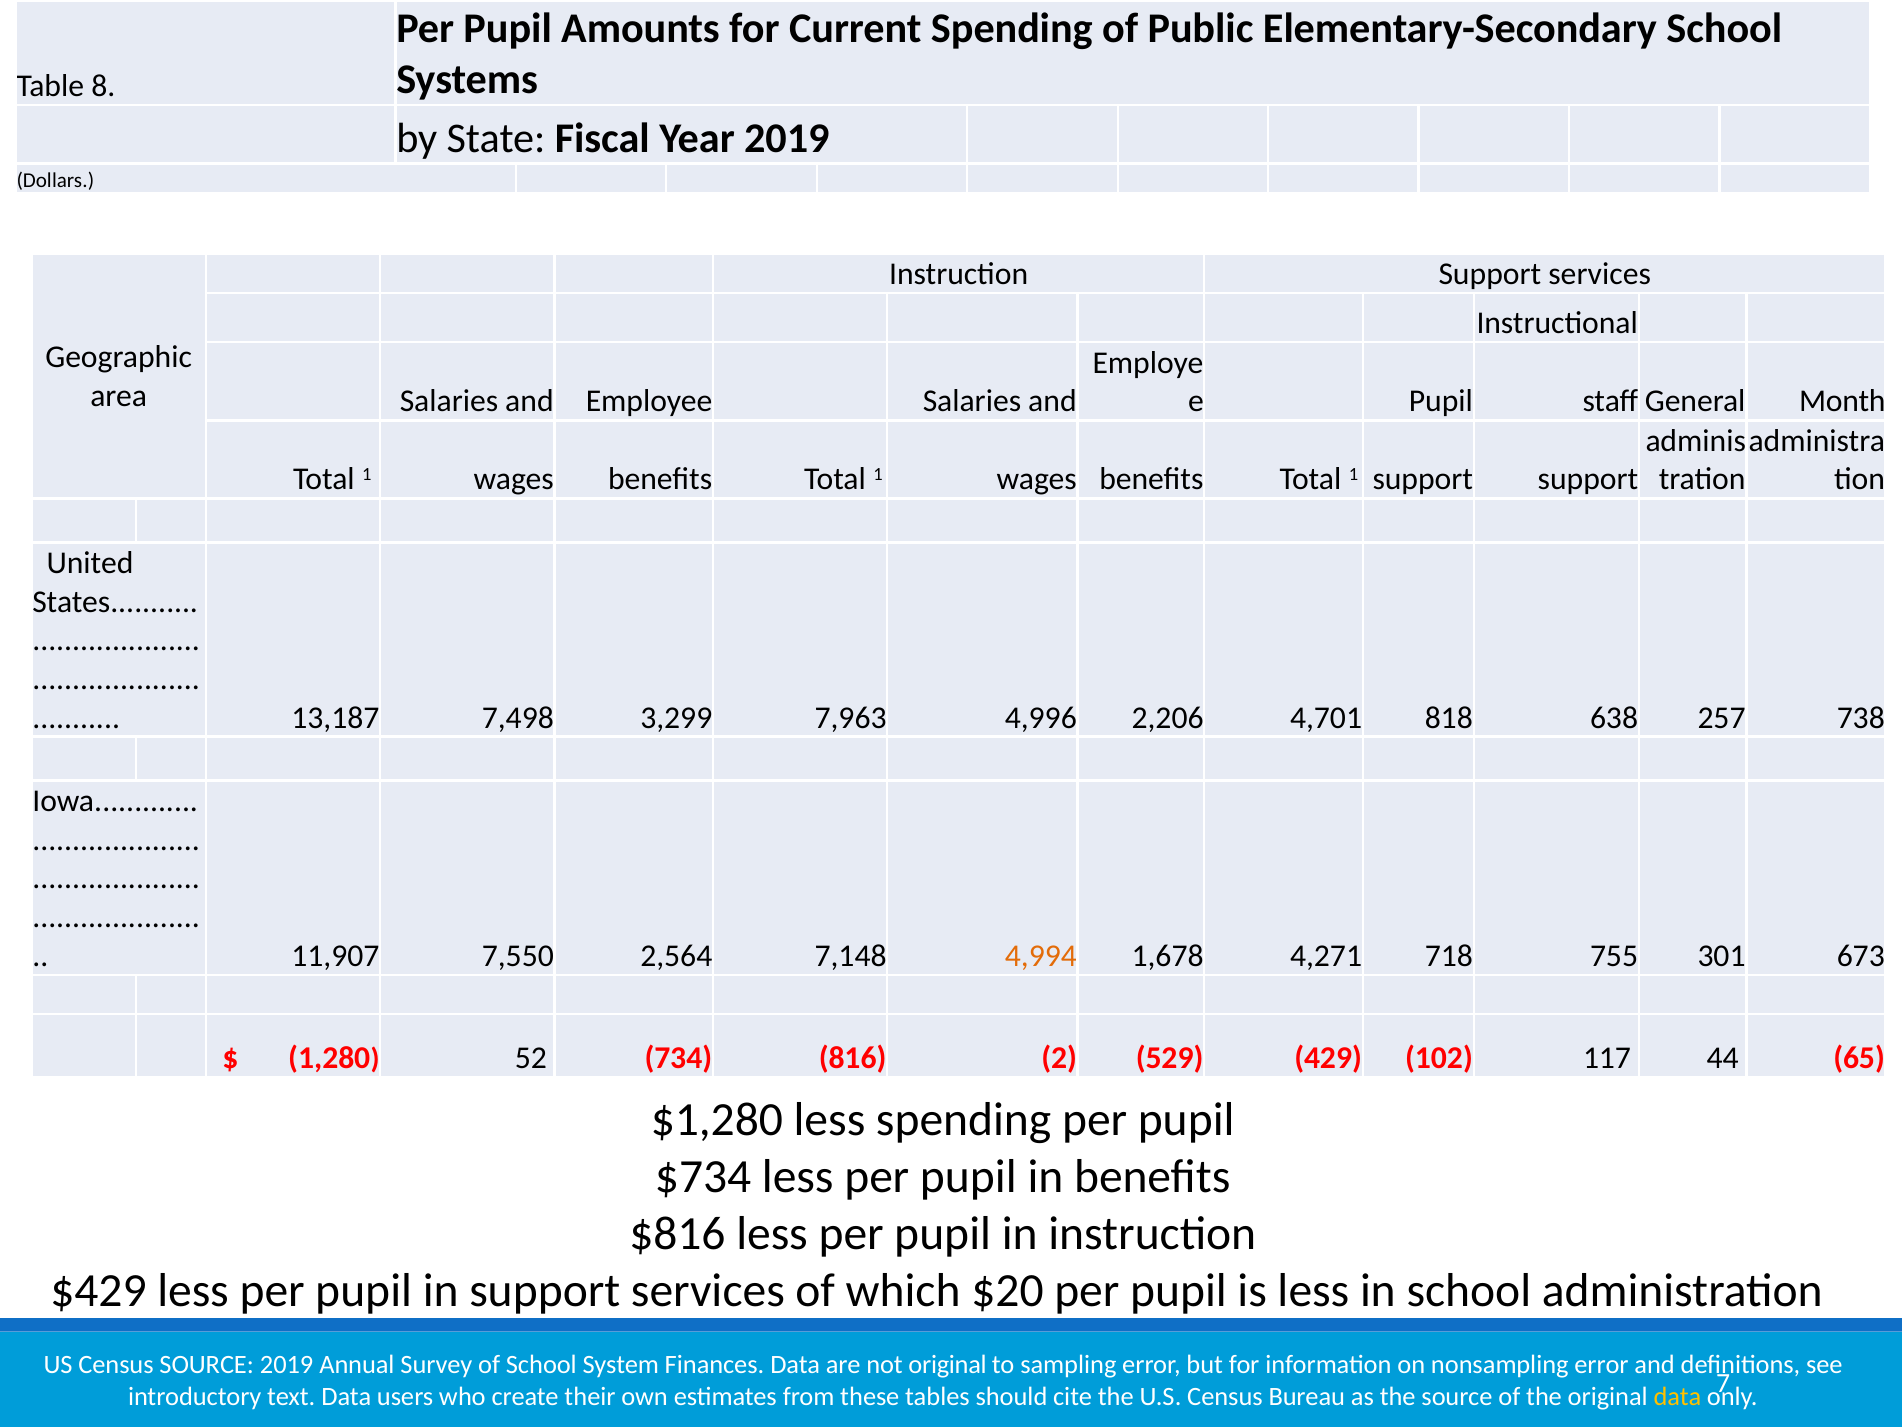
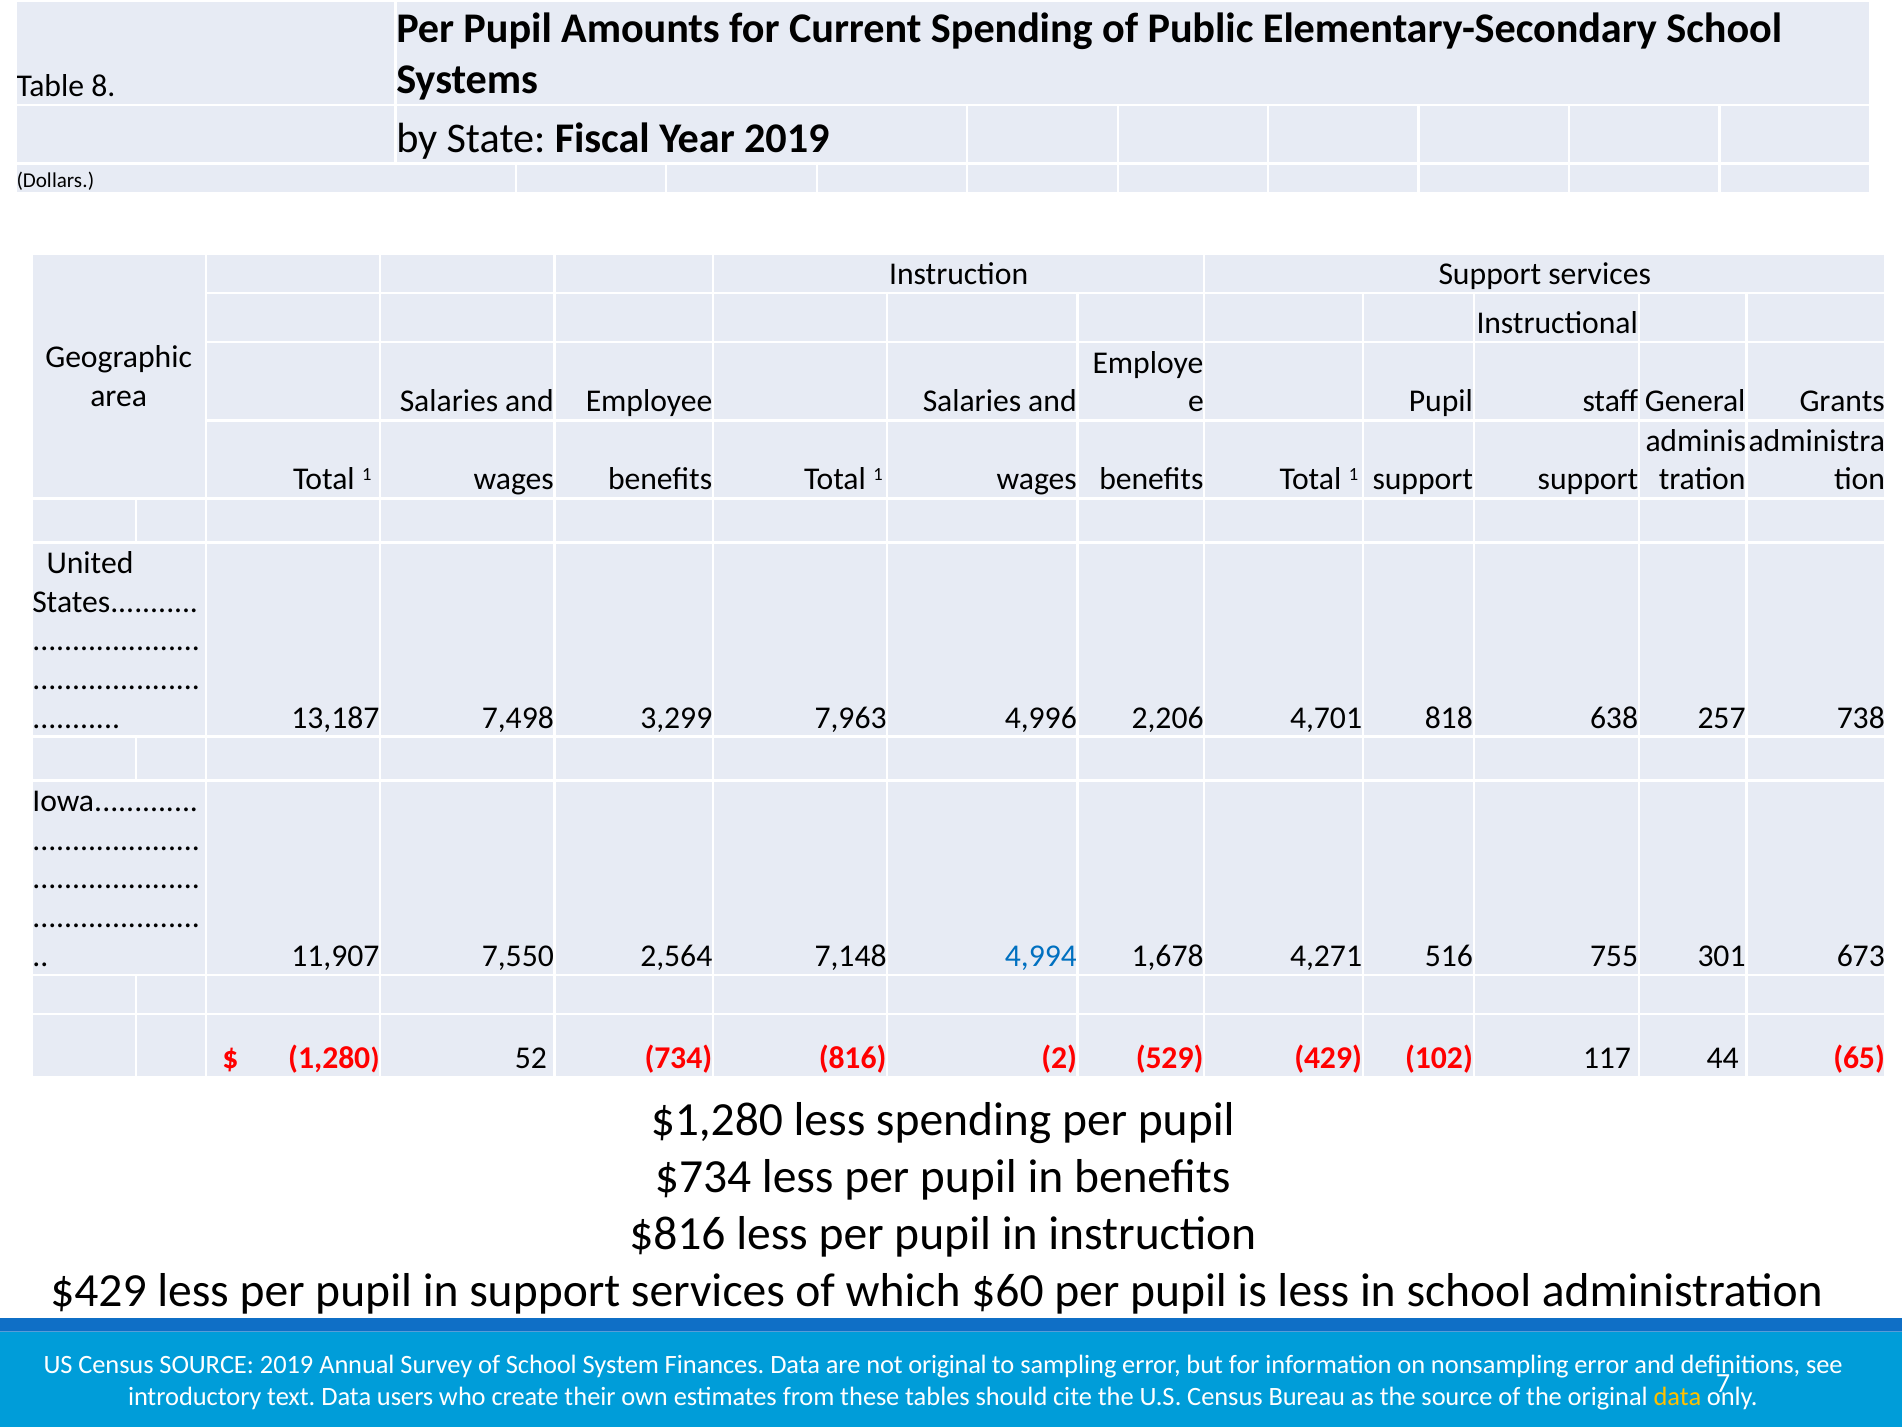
Month: Month -> Grants
4,994 colour: orange -> blue
718: 718 -> 516
$20: $20 -> $60
